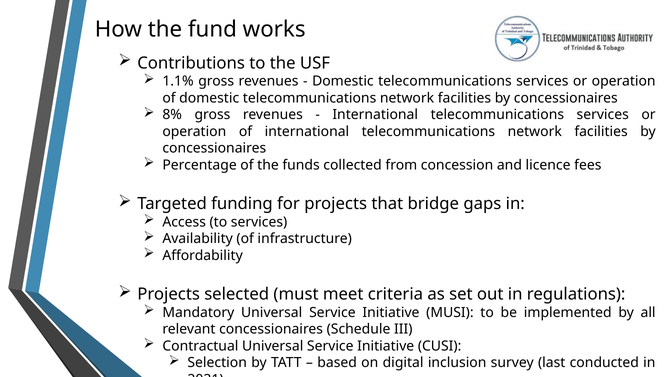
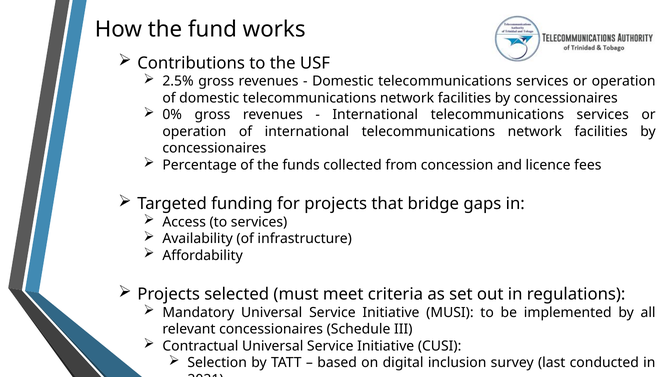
1.1%: 1.1% -> 2.5%
8%: 8% -> 0%
